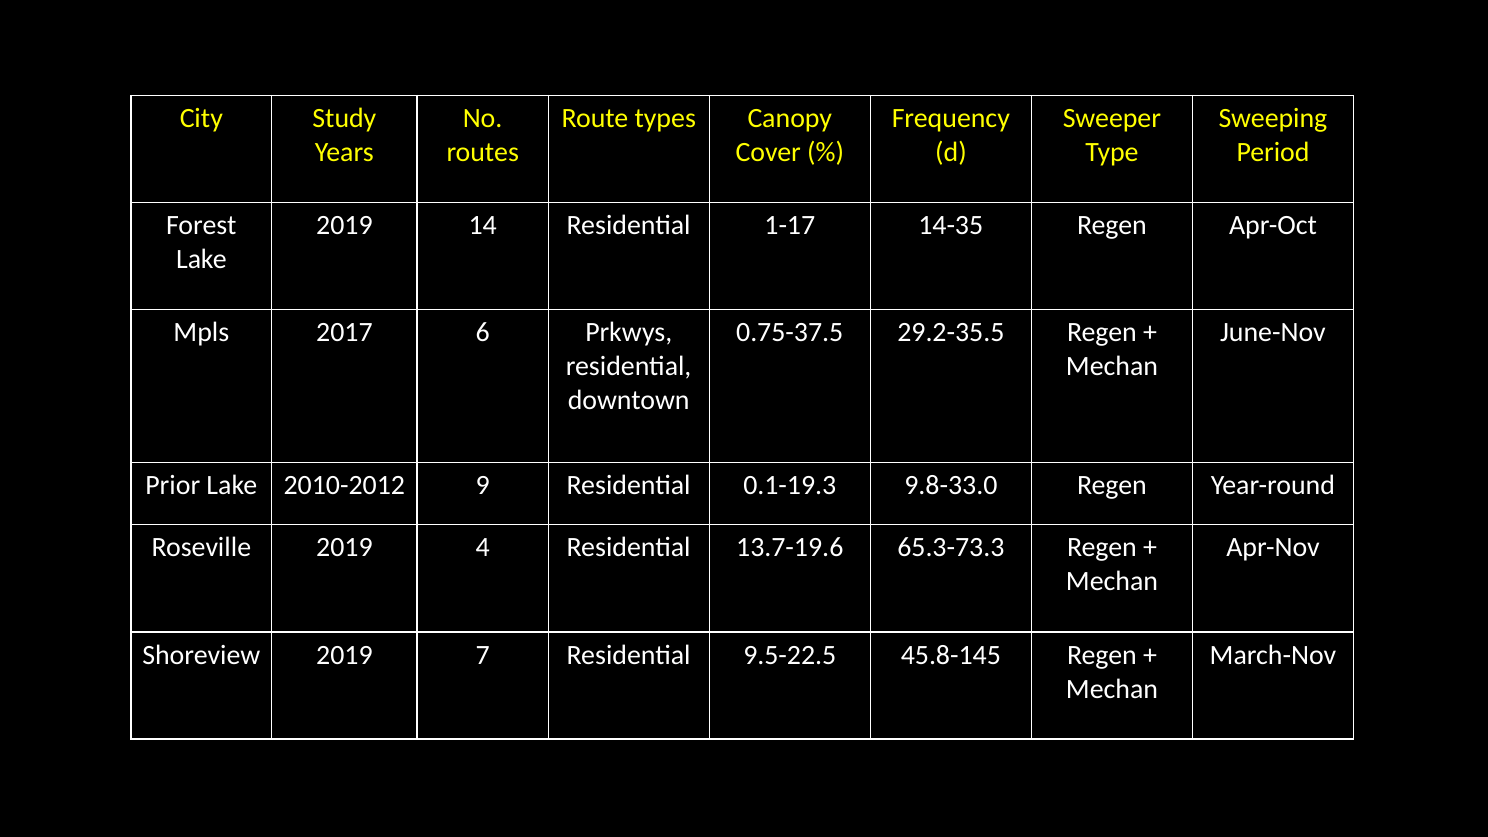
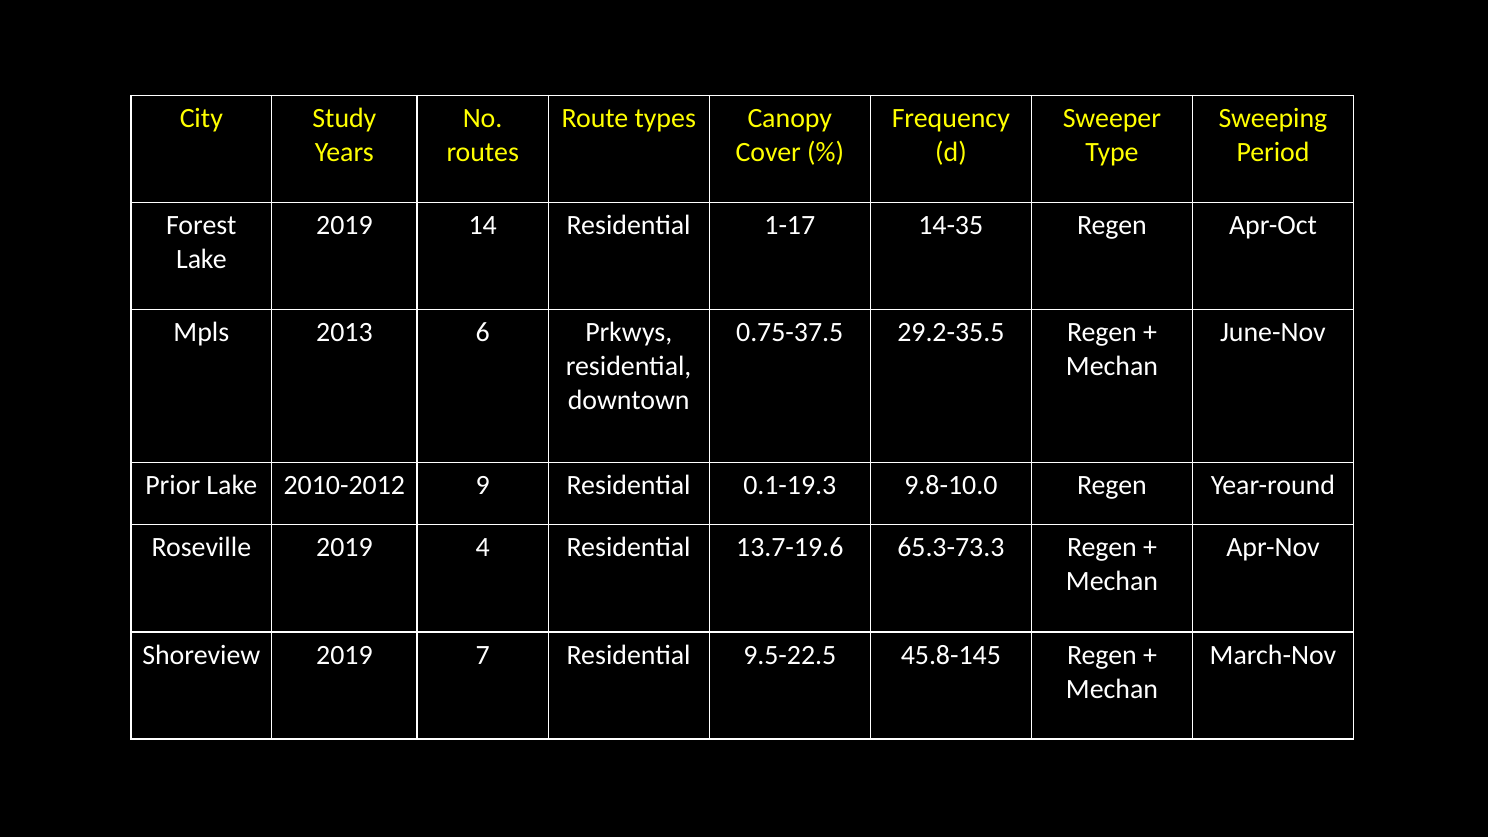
2017: 2017 -> 2013
9.8-33.0: 9.8-33.0 -> 9.8-10.0
